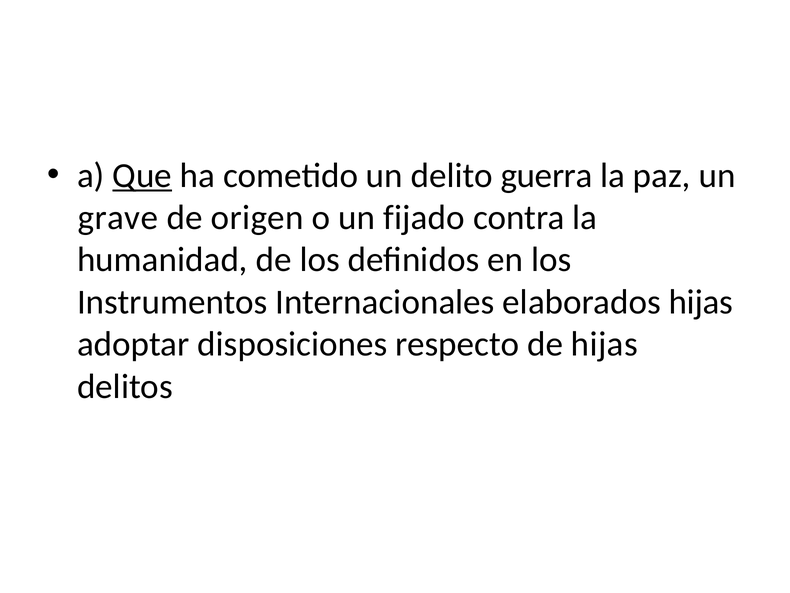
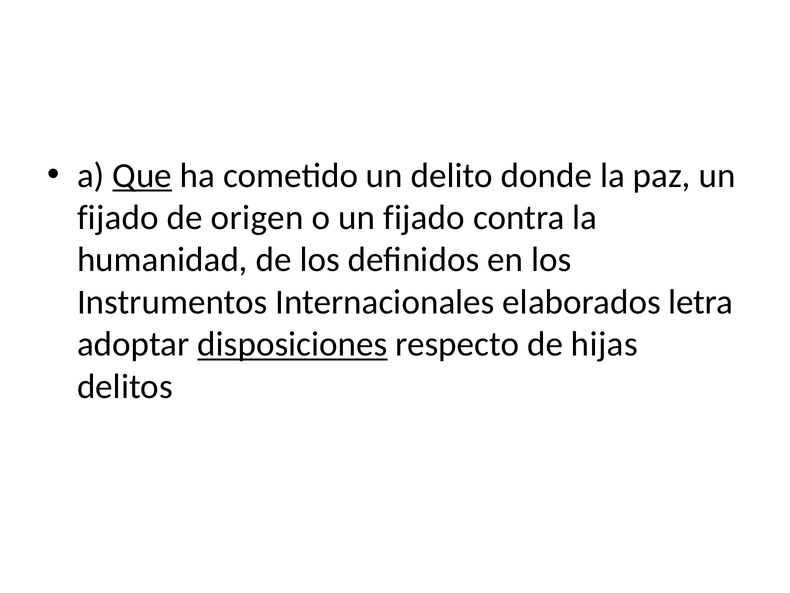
guerra: guerra -> donde
grave at (118, 217): grave -> fijado
elaborados hijas: hijas -> letra
disposiciones underline: none -> present
